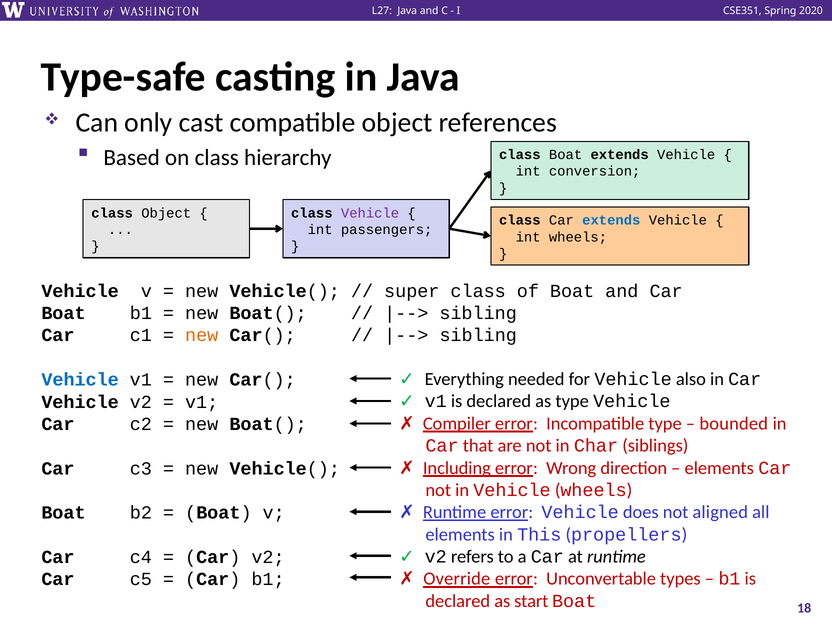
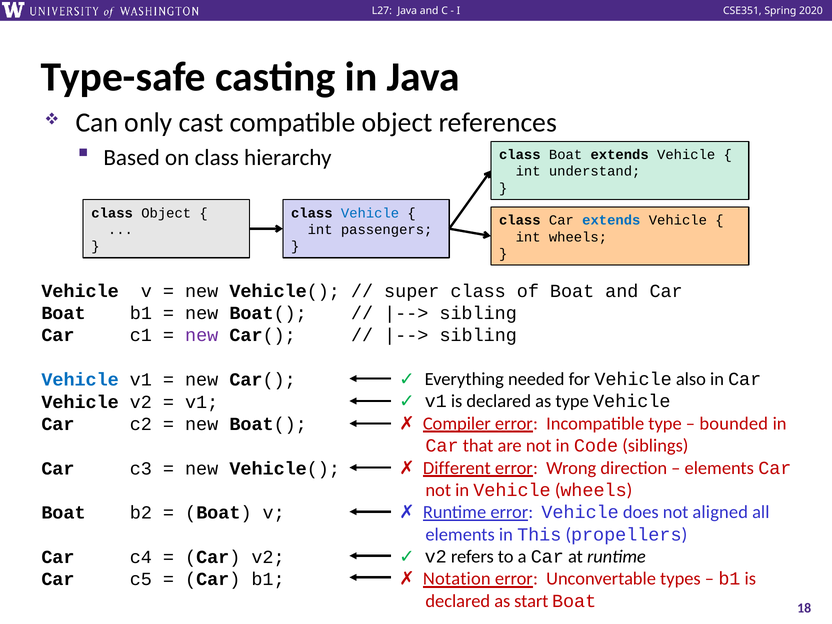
conversion: conversion -> understand
Vehicle at (370, 213) colour: purple -> blue
new at (202, 335) colour: orange -> purple
Char: Char -> Code
Including: Including -> Different
Override: Override -> Notation
